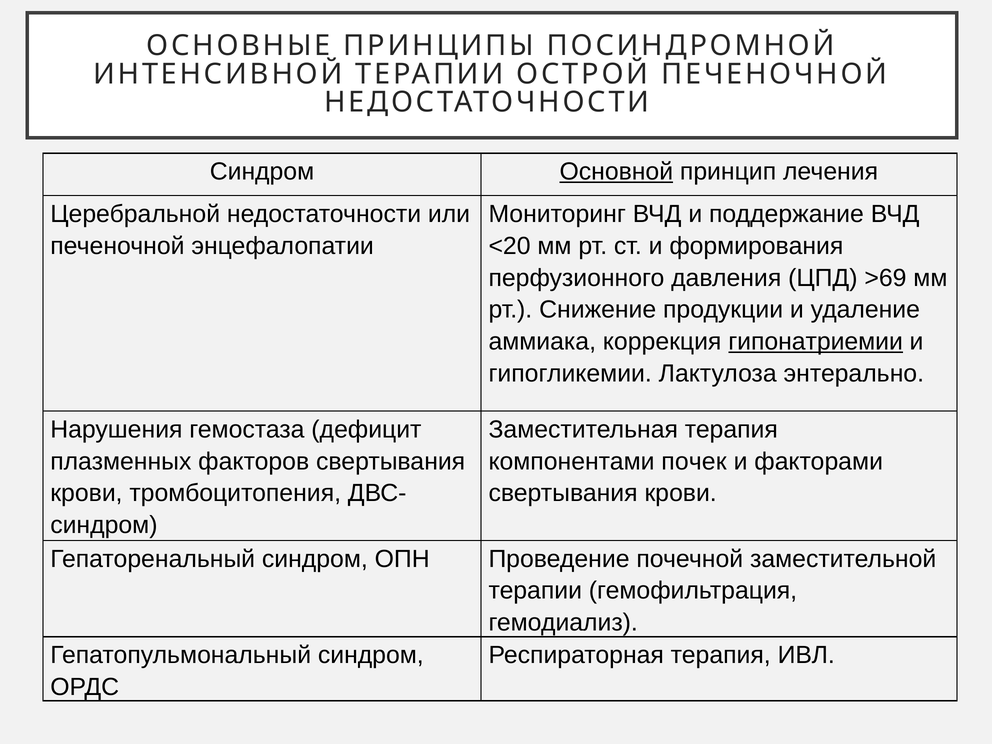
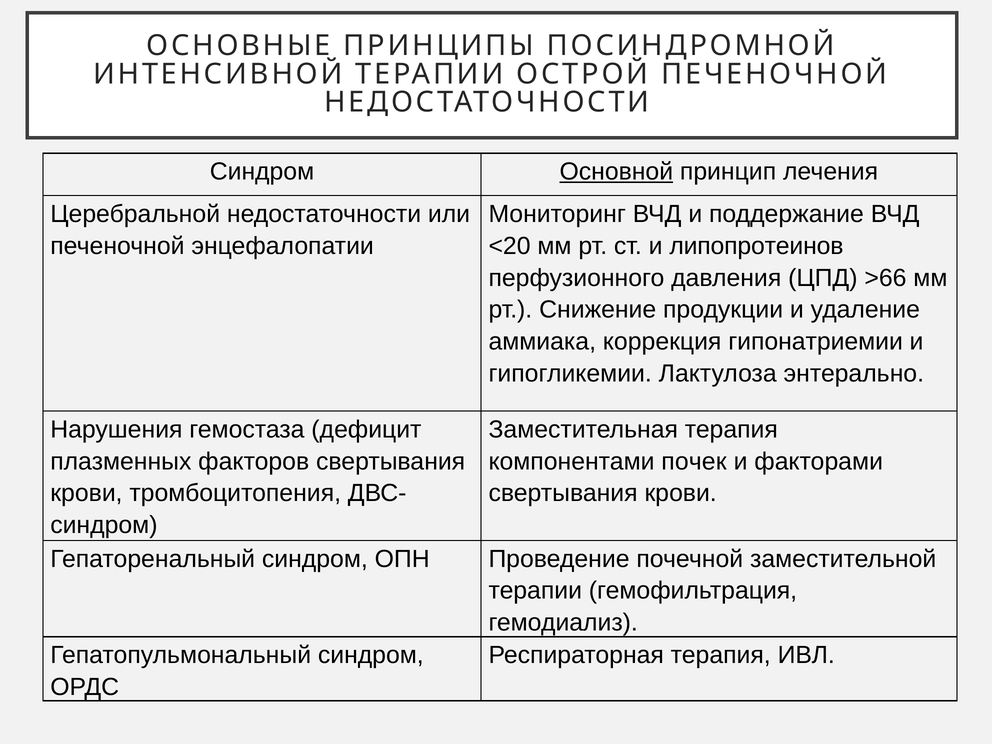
формирования: формирования -> липопротеинов
>69: >69 -> >66
гипонатриемии underline: present -> none
